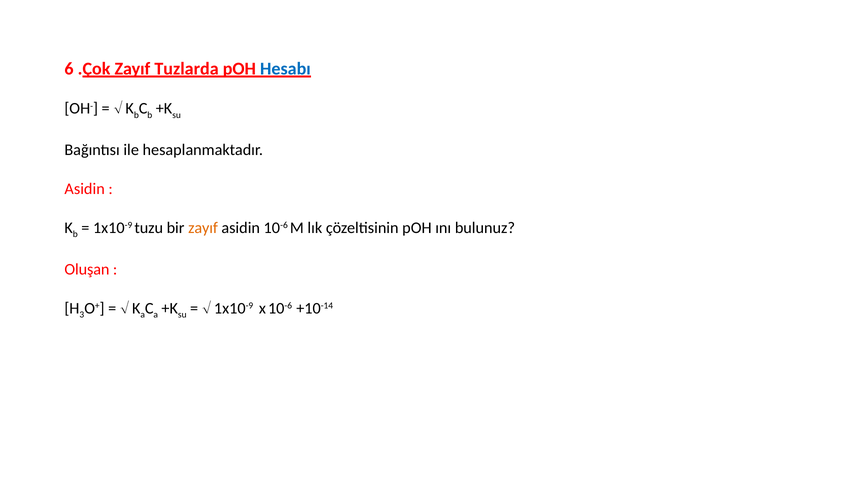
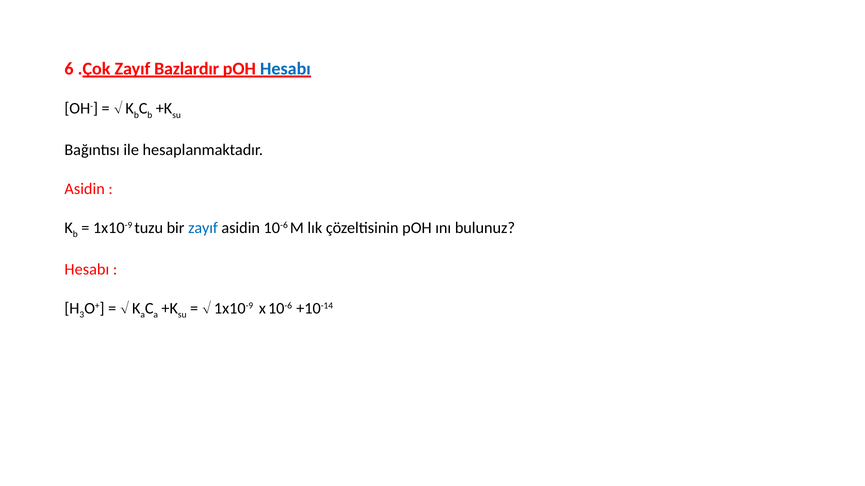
Tuzlarda: Tuzlarda -> Bazlardır
zayıf at (203, 228) colour: orange -> blue
Oluşan at (87, 270): Oluşan -> Hesabı
